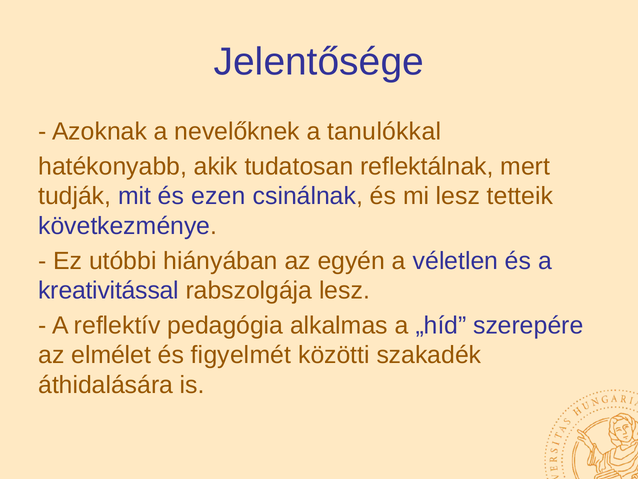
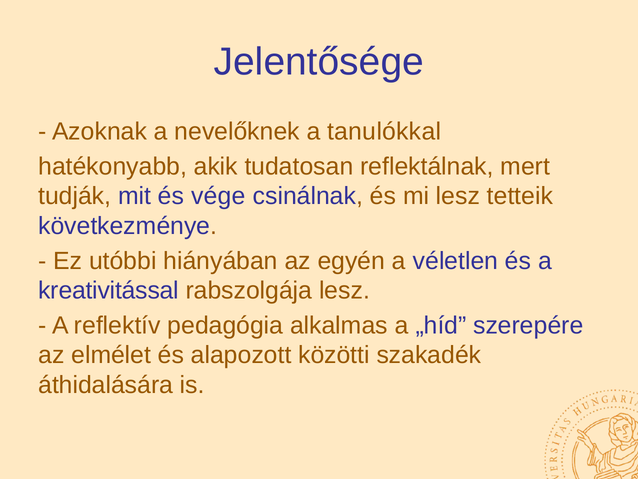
ezen: ezen -> vége
figyelmét: figyelmét -> alapozott
